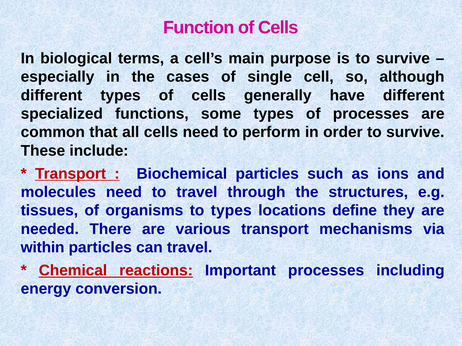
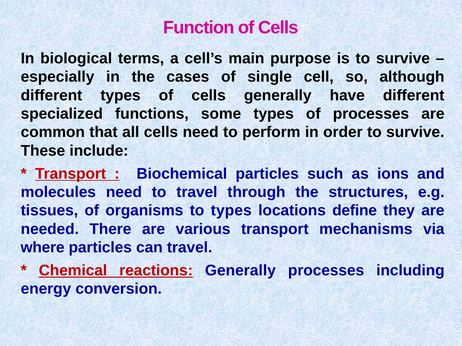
within: within -> where
reactions Important: Important -> Generally
